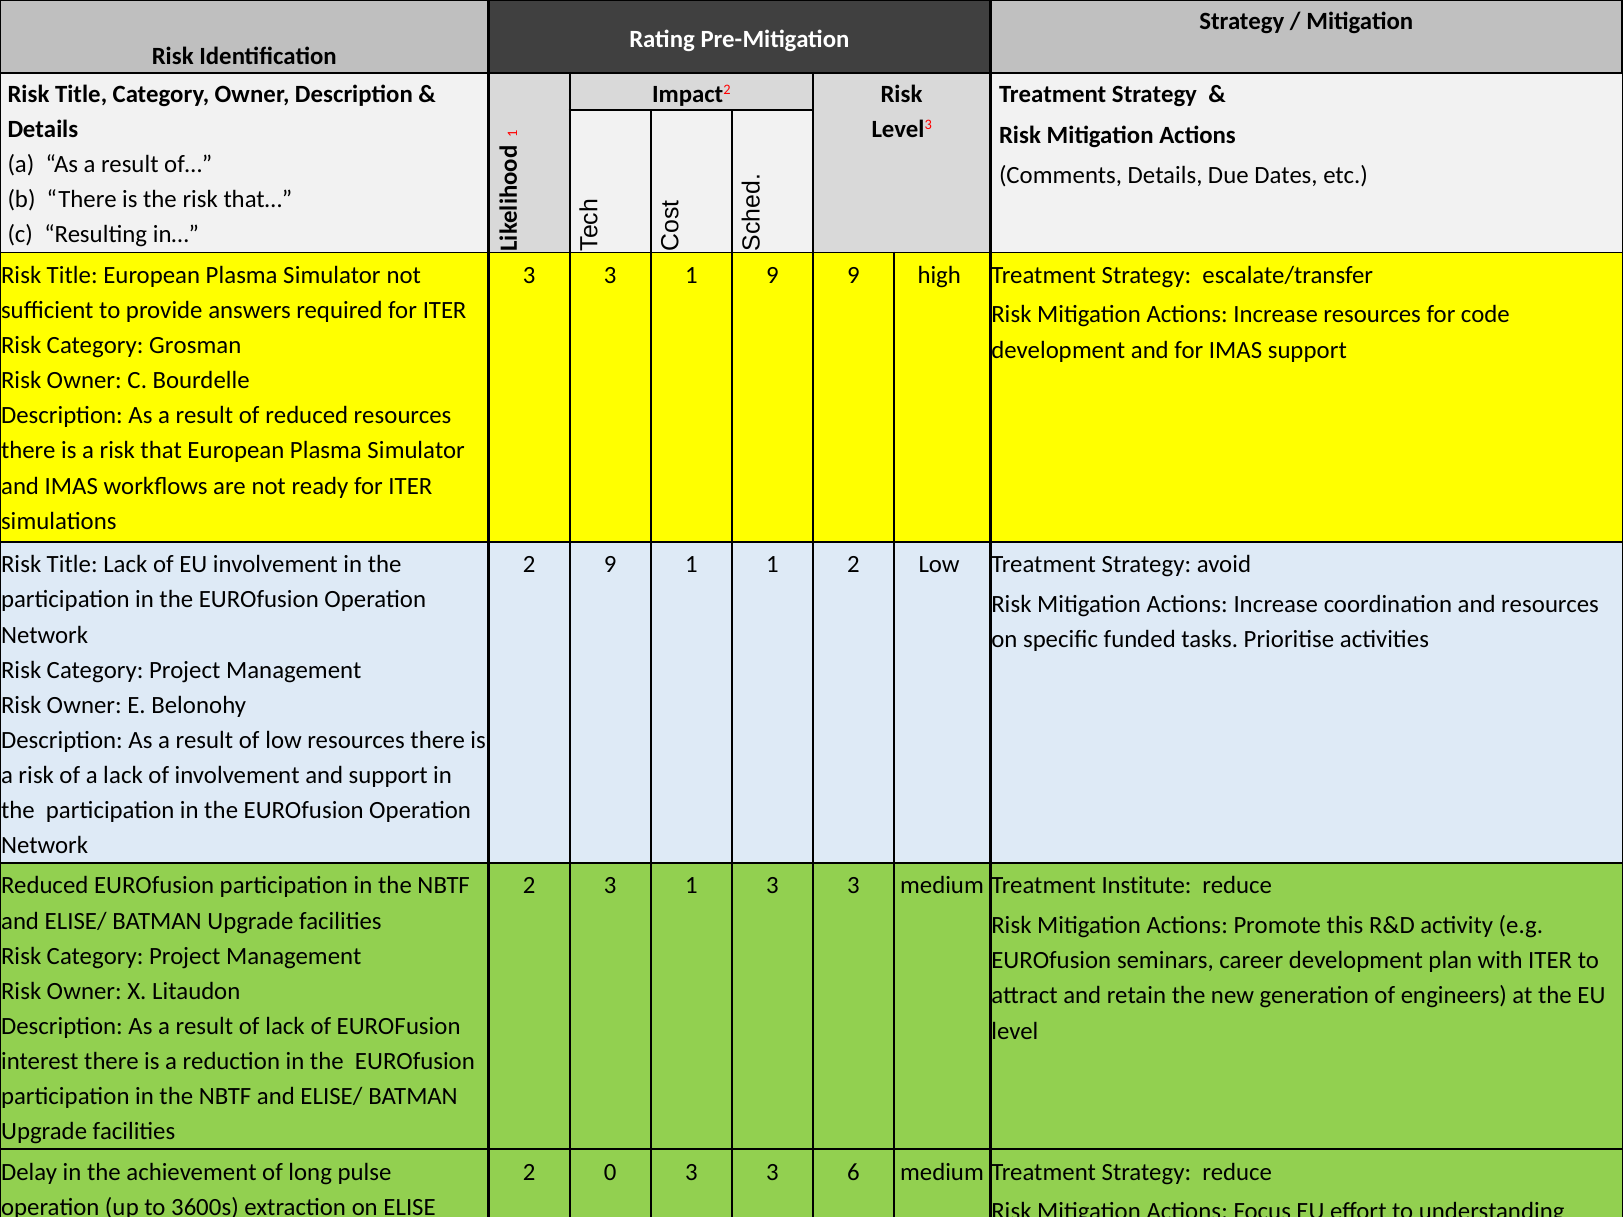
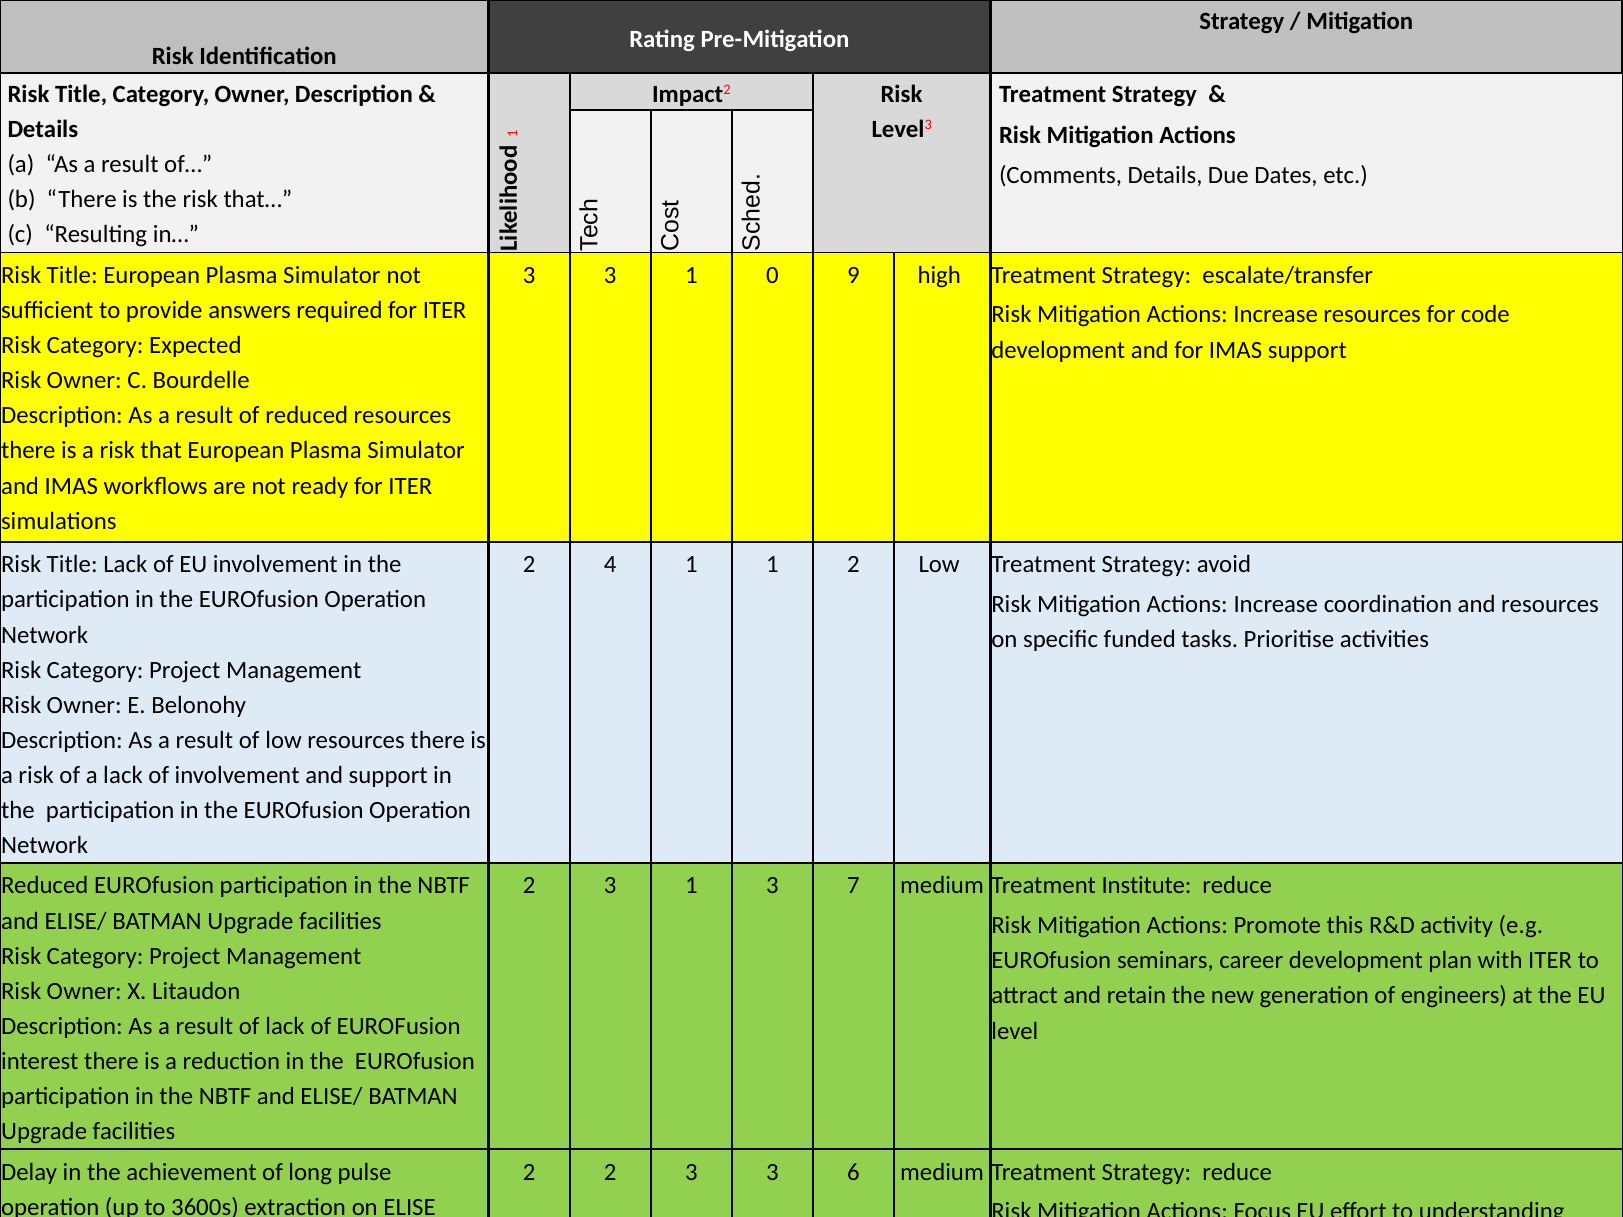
1 9: 9 -> 0
Category Grosman: Grosman -> Expected
2 9: 9 -> 4
1 3 3: 3 -> 7
2 0: 0 -> 2
